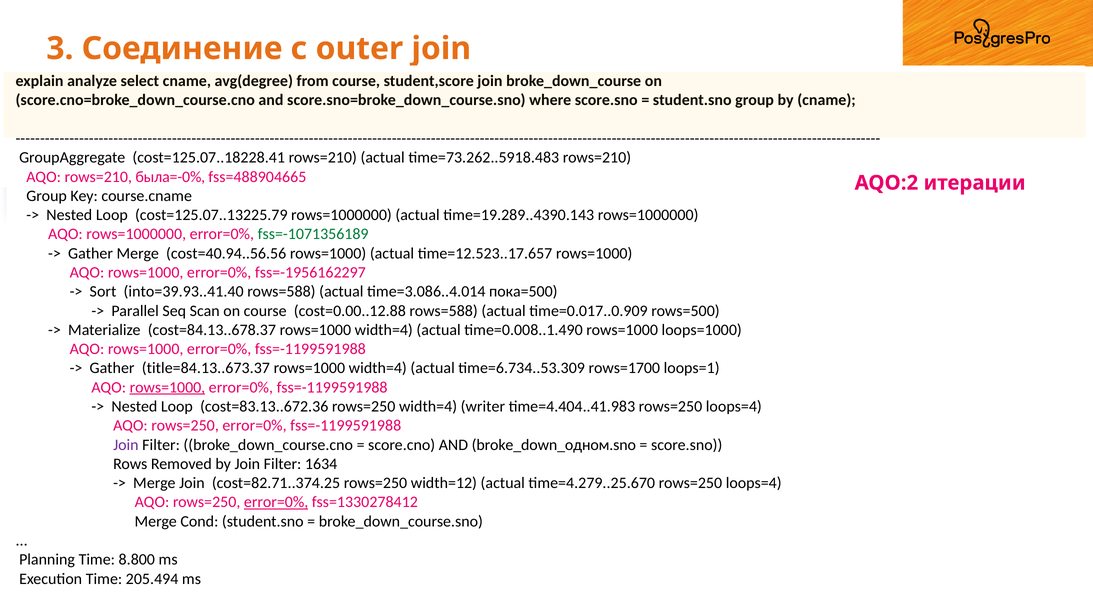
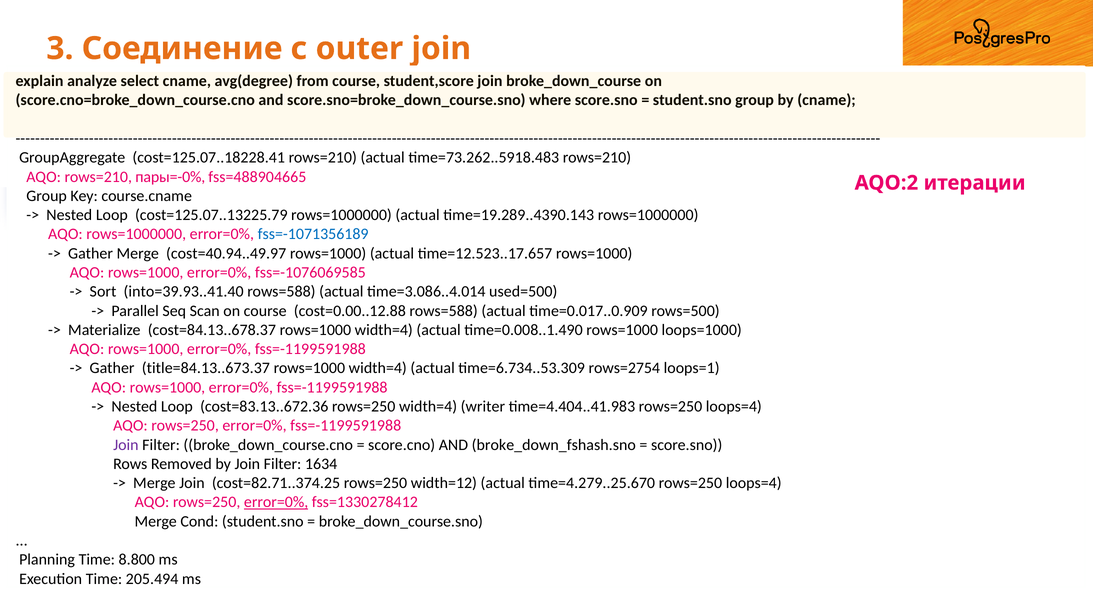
была=-0%: была=-0% -> пары=-0%
fss=-1071356189 colour: green -> blue
cost=40.94..56.56: cost=40.94..56.56 -> cost=40.94..49.97
fss=-1956162297: fss=-1956162297 -> fss=-1076069585
пока=500: пока=500 -> used=500
rows=1700: rows=1700 -> rows=2754
rows=1000 at (167, 387) underline: present -> none
broke_down_одном.sno: broke_down_одном.sno -> broke_down_fshash.sno
